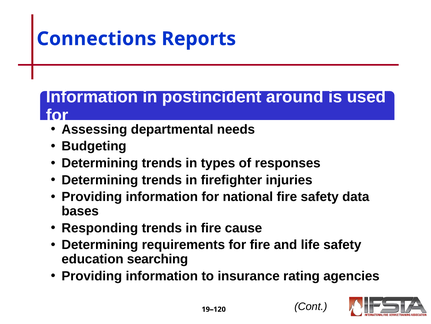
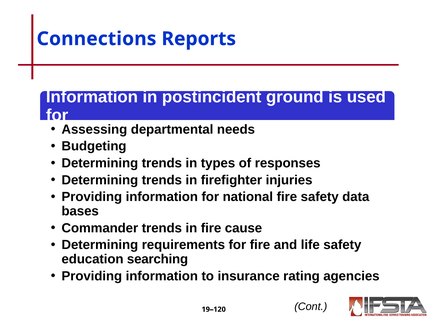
around: around -> ground
Responding: Responding -> Commander
